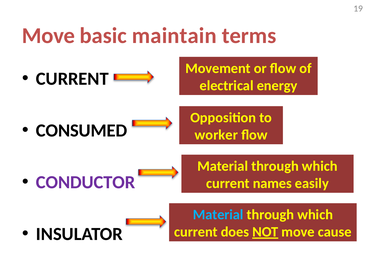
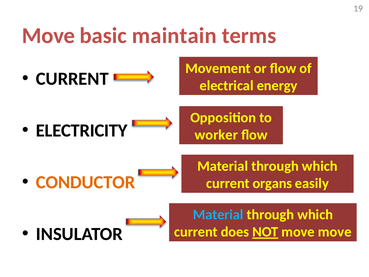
CONSUMED: CONSUMED -> ELECTRICITY
CONDUCTOR colour: purple -> orange
names: names -> organs
move cause: cause -> move
